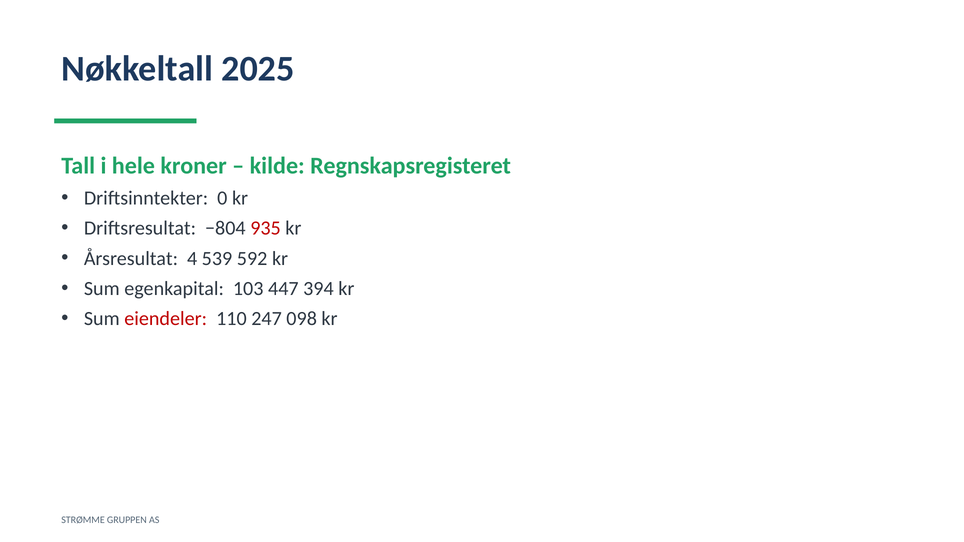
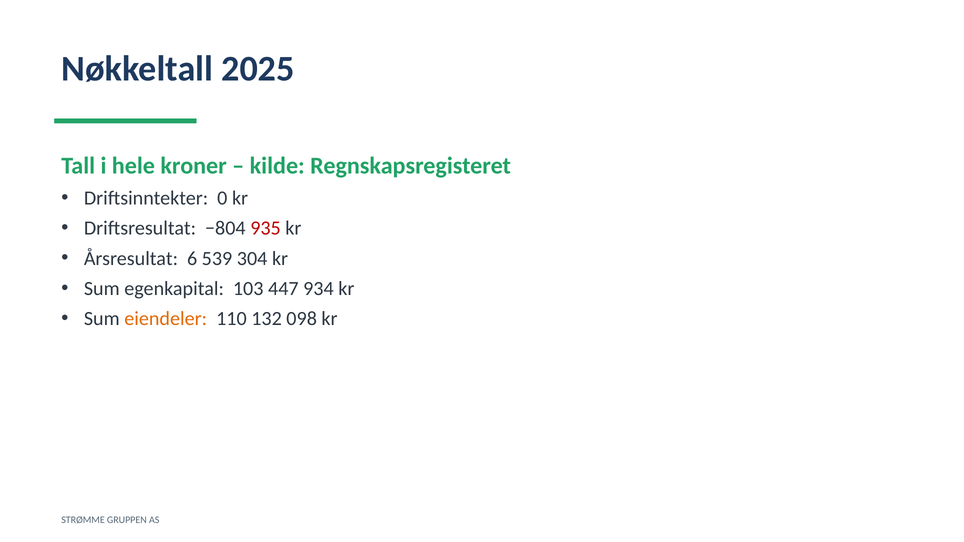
4: 4 -> 6
592: 592 -> 304
394: 394 -> 934
eiendeler colour: red -> orange
247: 247 -> 132
